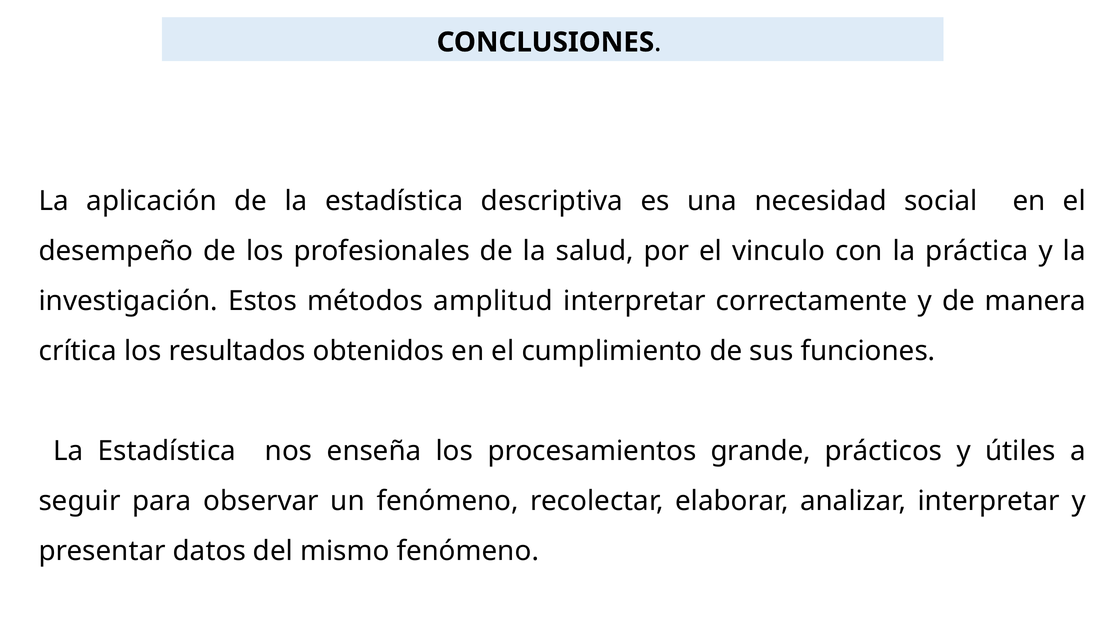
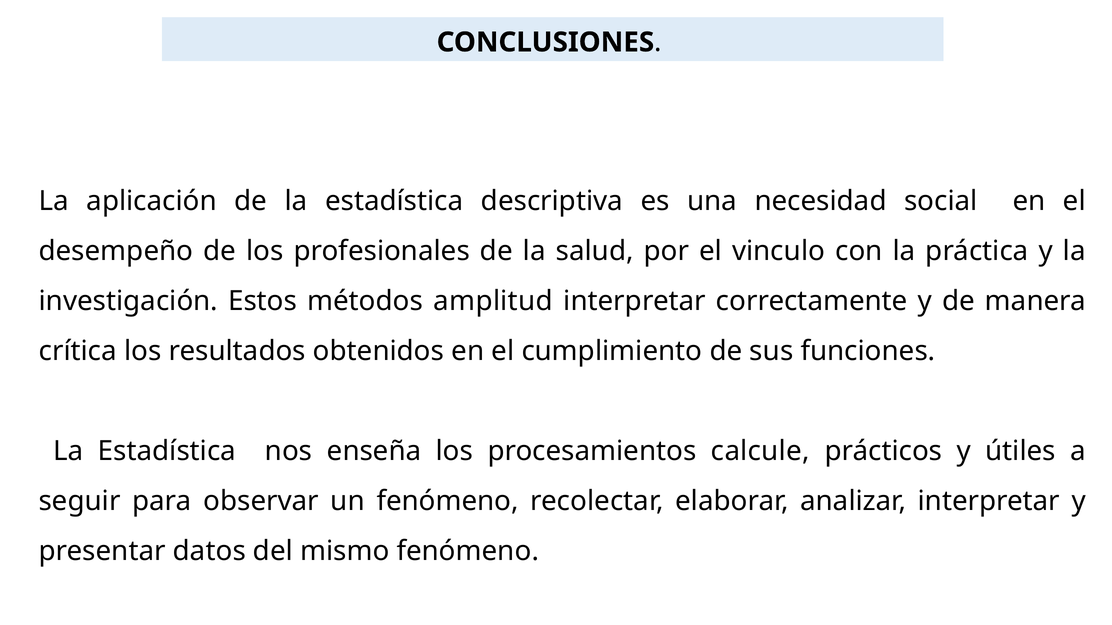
grande: grande -> calcule
